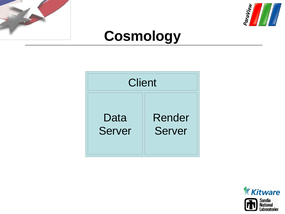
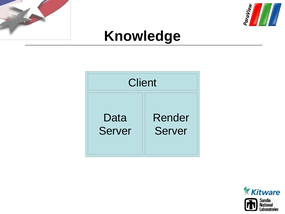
Cosmology: Cosmology -> Knowledge
